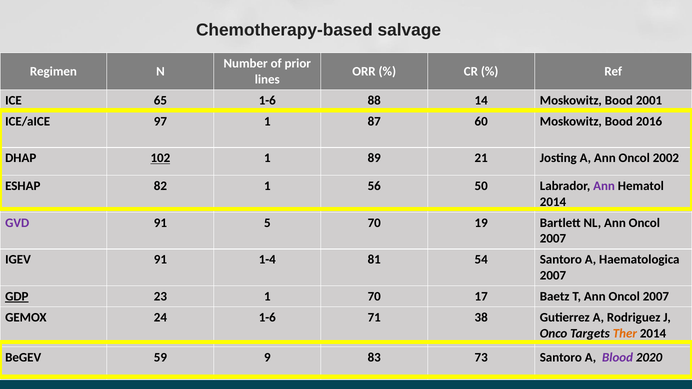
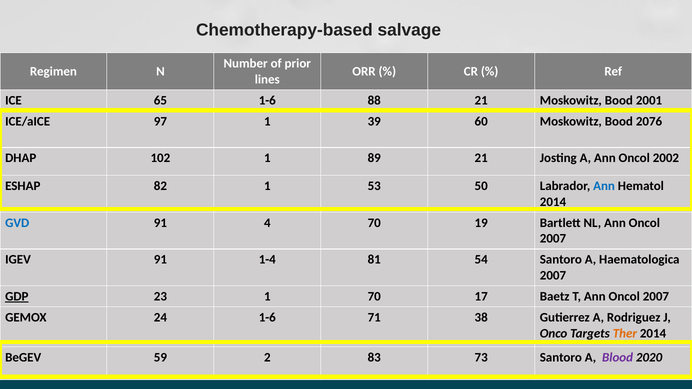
88 14: 14 -> 21
87: 87 -> 39
2016: 2016 -> 2076
102 underline: present -> none
56: 56 -> 53
Ann at (604, 186) colour: purple -> blue
GVD colour: purple -> blue
5: 5 -> 4
9: 9 -> 2
